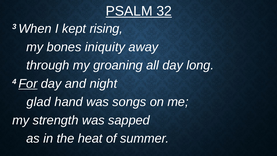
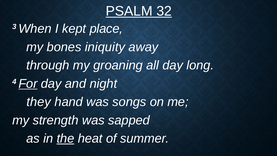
rising: rising -> place
glad: glad -> they
the underline: none -> present
